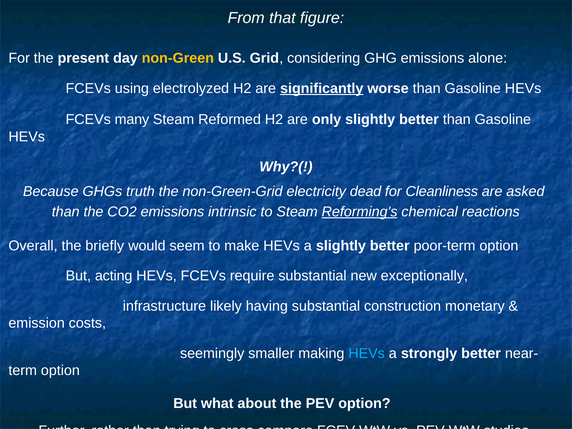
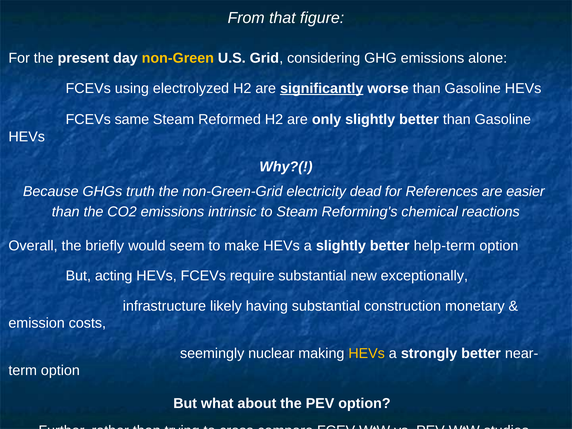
many: many -> same
Cleanliness: Cleanliness -> References
asked: asked -> easier
Reforming's underline: present -> none
poor-term: poor-term -> help-term
smaller: smaller -> nuclear
HEVs at (367, 353) colour: light blue -> yellow
